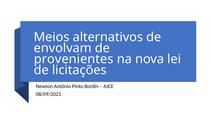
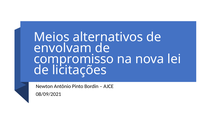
provenientes: provenientes -> compromisso
